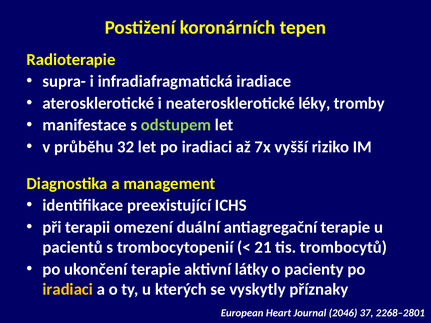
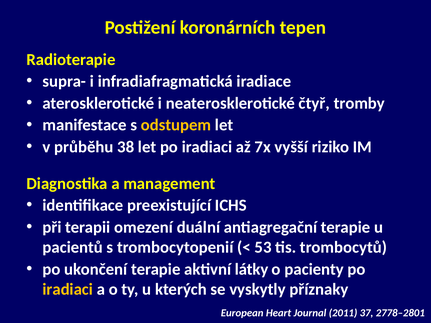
léky: léky -> čtyř
odstupem colour: light green -> yellow
32: 32 -> 38
21: 21 -> 53
2046: 2046 -> 2011
2268–2801: 2268–2801 -> 2778–2801
